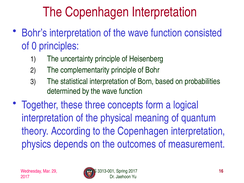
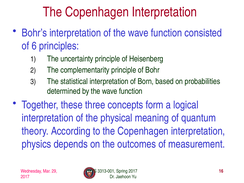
0: 0 -> 6
